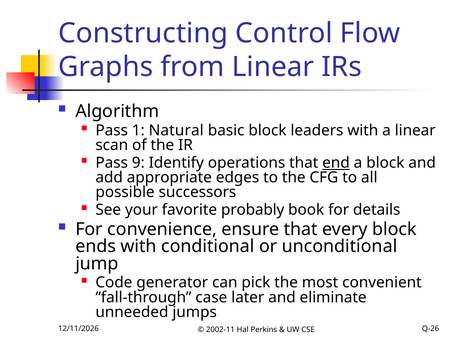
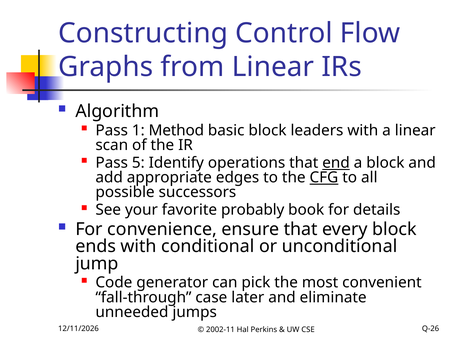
Natural: Natural -> Method
9: 9 -> 5
CFG underline: none -> present
